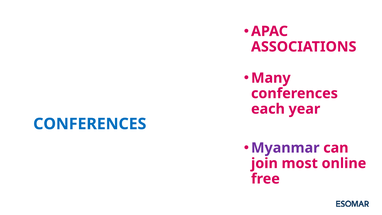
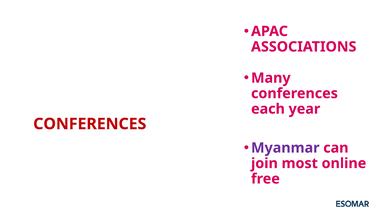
CONFERENCES at (90, 124) colour: blue -> red
